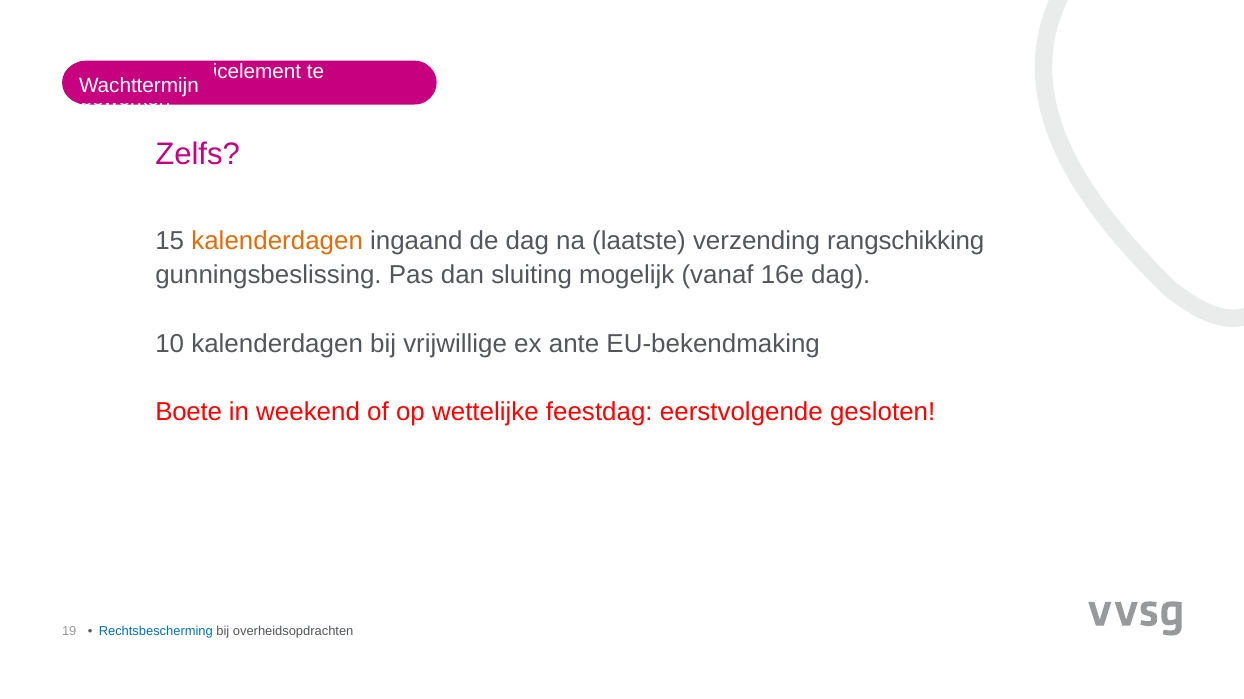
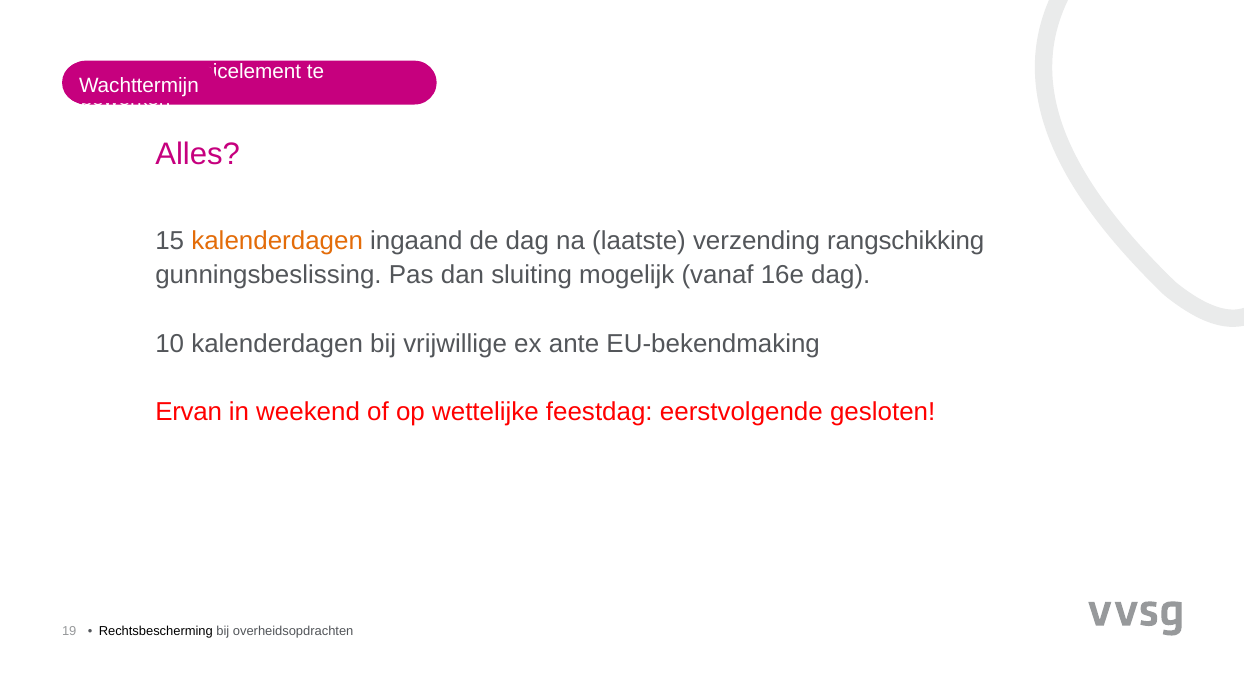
Zelfs: Zelfs -> Alles
Boete: Boete -> Ervan
Rechtsbescherming colour: blue -> black
